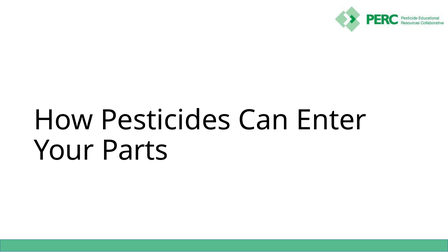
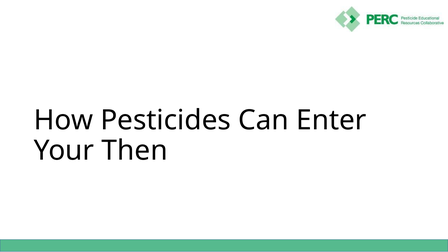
Parts: Parts -> Then
